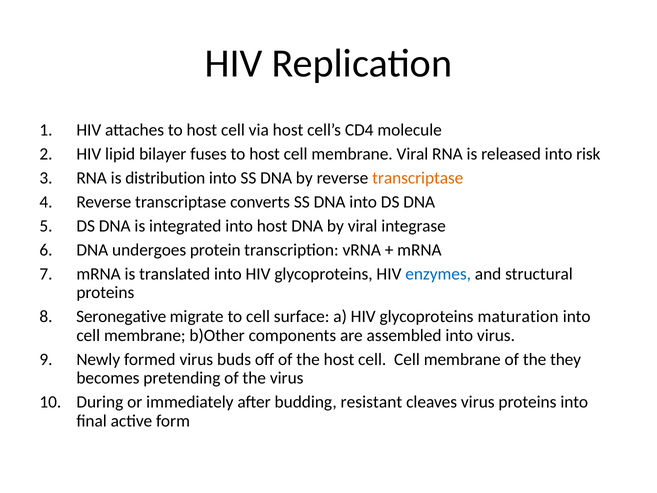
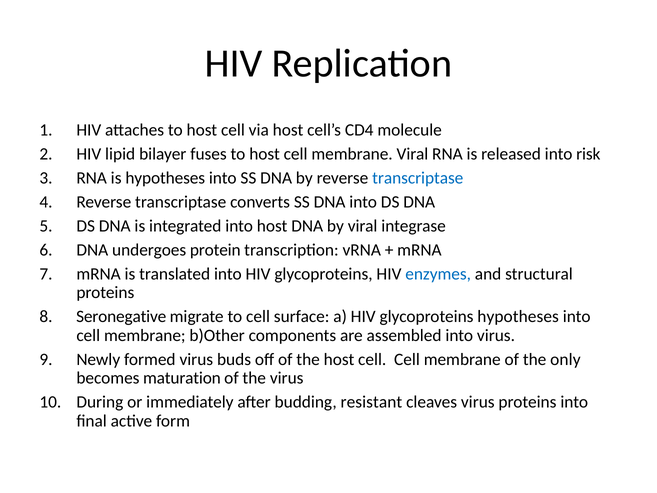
is distribution: distribution -> hypotheses
transcriptase at (418, 178) colour: orange -> blue
glycoproteins maturation: maturation -> hypotheses
they: they -> only
pretending: pretending -> maturation
